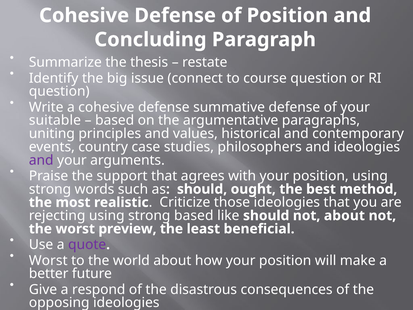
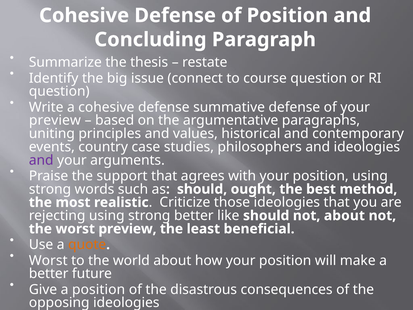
suitable at (55, 120): suitable -> preview
strong based: based -> better
quote colour: purple -> orange
a respond: respond -> position
